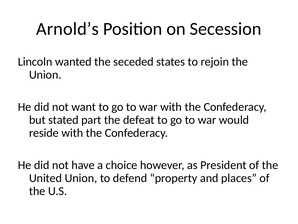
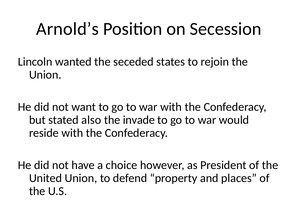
part: part -> also
defeat: defeat -> invade
